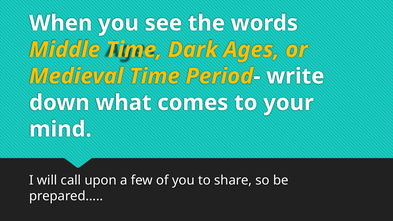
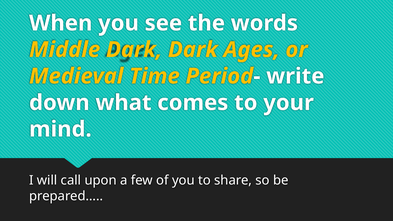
Middle Time: Time -> Dark
